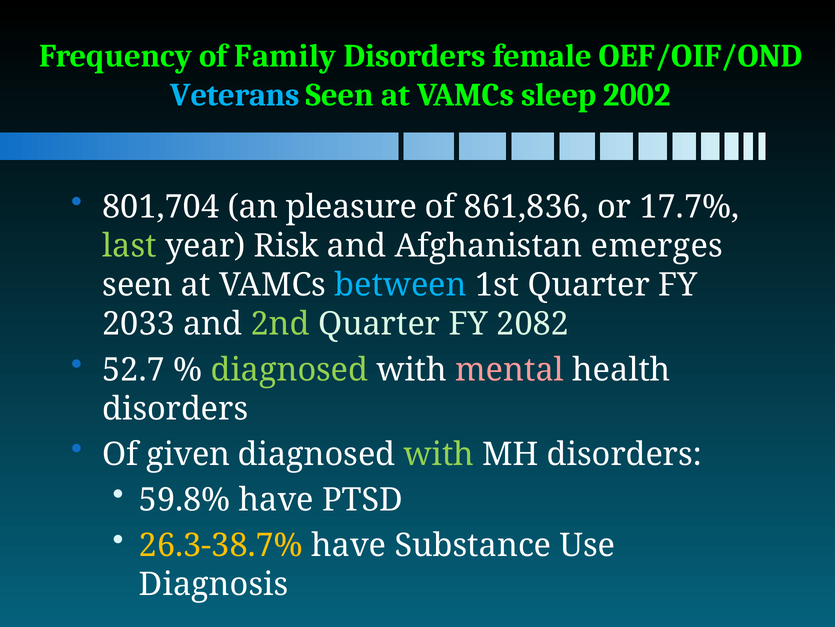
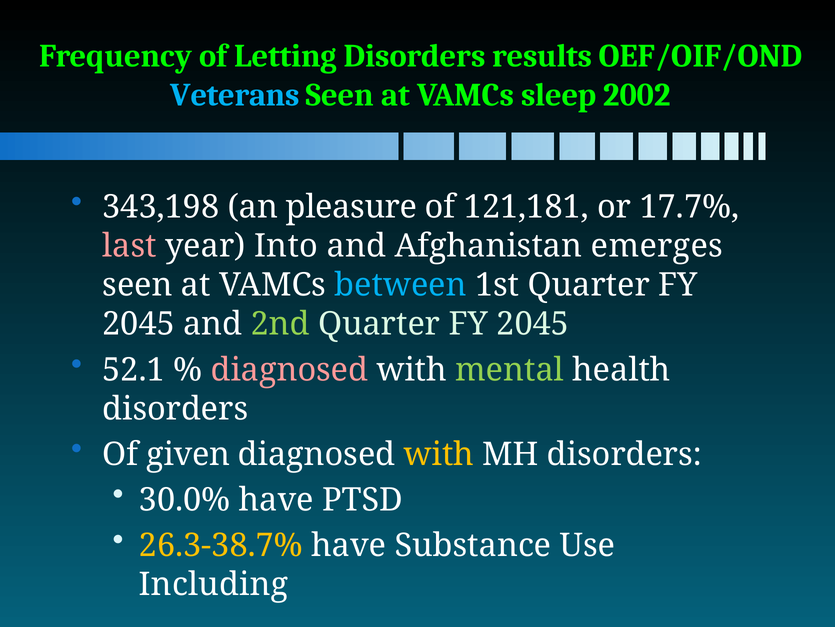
Family: Family -> Letting
female: female -> results
801,704: 801,704 -> 343,198
861,836: 861,836 -> 121,181
last colour: light green -> pink
Risk: Risk -> Into
2033 at (139, 324): 2033 -> 2045
2082 at (533, 324): 2082 -> 2045
52.7: 52.7 -> 52.1
diagnosed at (289, 369) colour: light green -> pink
mental colour: pink -> light green
with at (439, 454) colour: light green -> yellow
59.8%: 59.8% -> 30.0%
Diagnosis: Diagnosis -> Including
